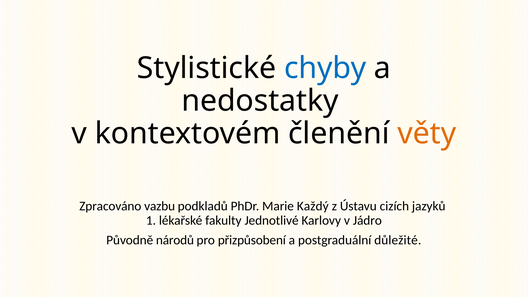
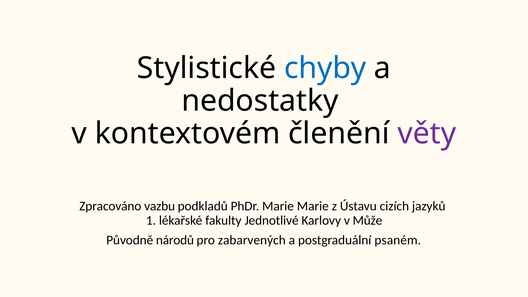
věty colour: orange -> purple
Marie Každý: Každý -> Marie
Jádro: Jádro -> Může
přizpůsobení: přizpůsobení -> zabarvených
důležité: důležité -> psaném
